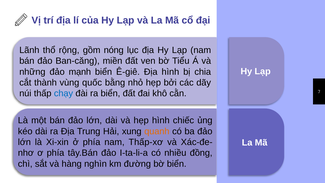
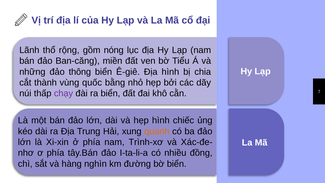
mạnh: mạnh -> thông
chạy colour: blue -> purple
Thấp-xơ: Thấp-xơ -> Trình-xơ
